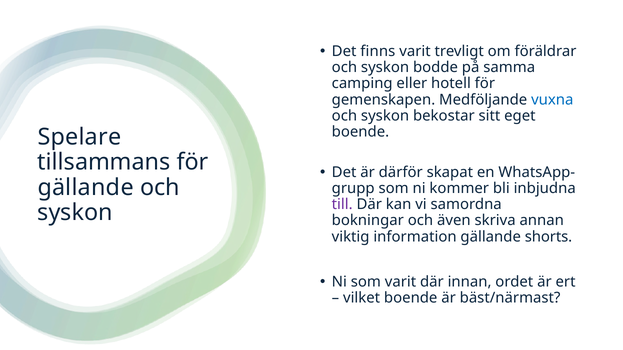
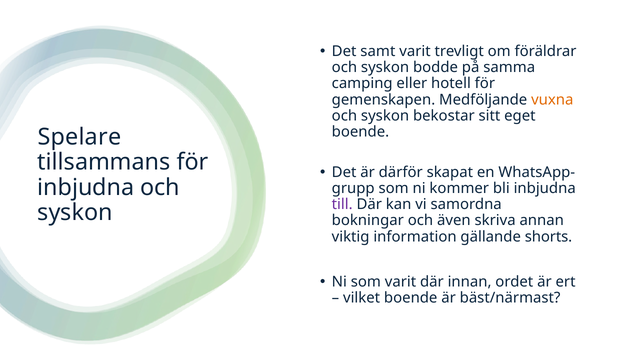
finns: finns -> samt
vuxna colour: blue -> orange
gällande at (86, 188): gällande -> inbjudna
